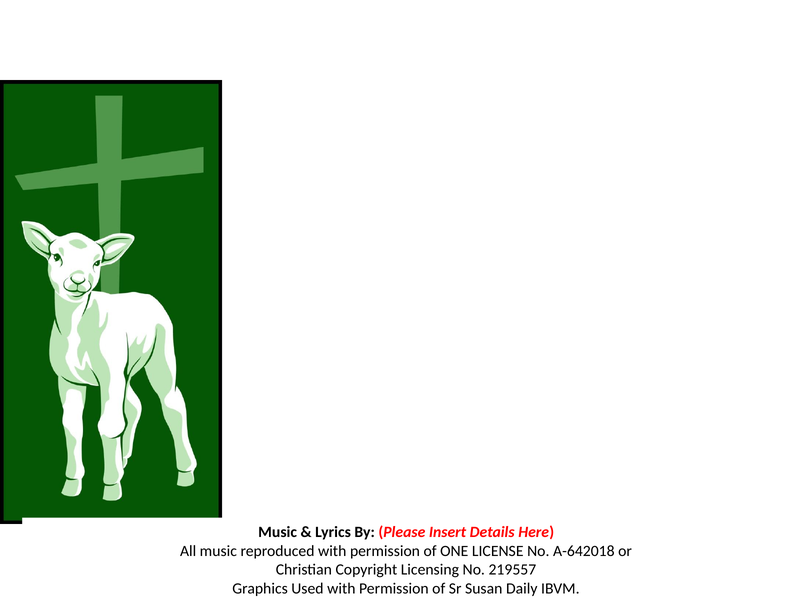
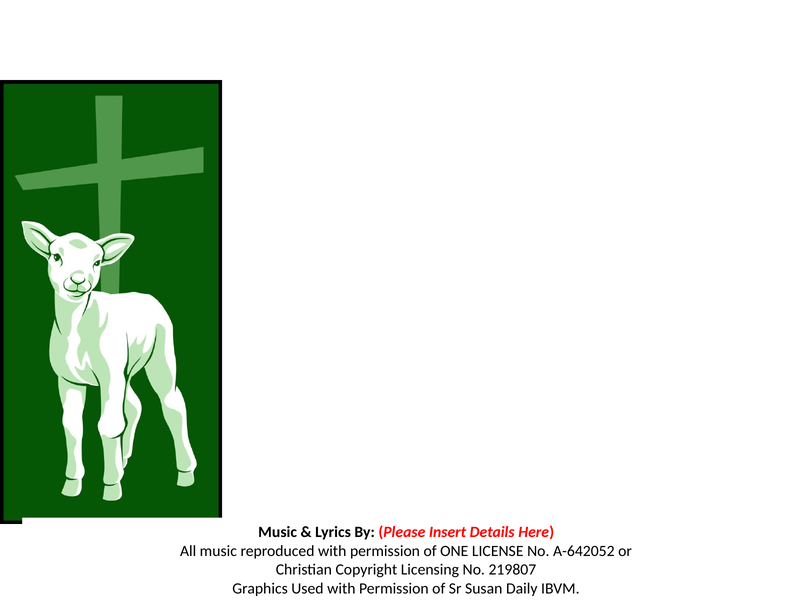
A-642018: A-642018 -> A-642052
219557: 219557 -> 219807
